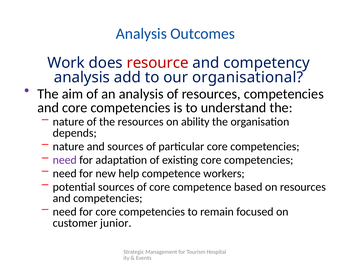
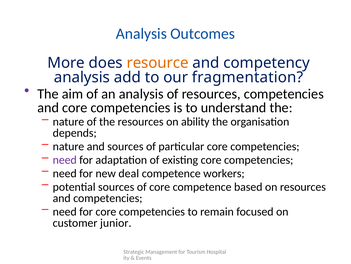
Work: Work -> More
resource colour: red -> orange
organisational: organisational -> fragmentation
help: help -> deal
